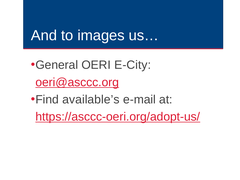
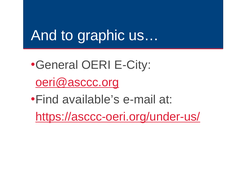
images: images -> graphic
https://asccc-oeri.org/adopt-us/: https://asccc-oeri.org/adopt-us/ -> https://asccc-oeri.org/under-us/
